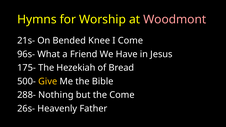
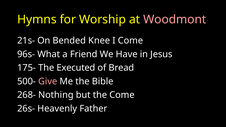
Hezekiah: Hezekiah -> Executed
Give colour: yellow -> pink
288-: 288- -> 268-
